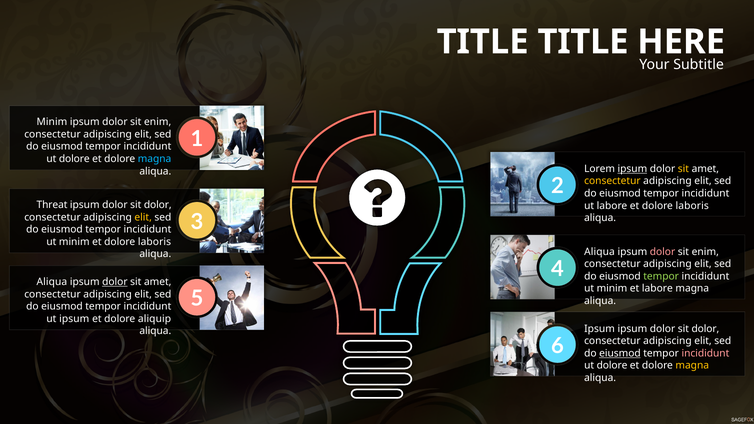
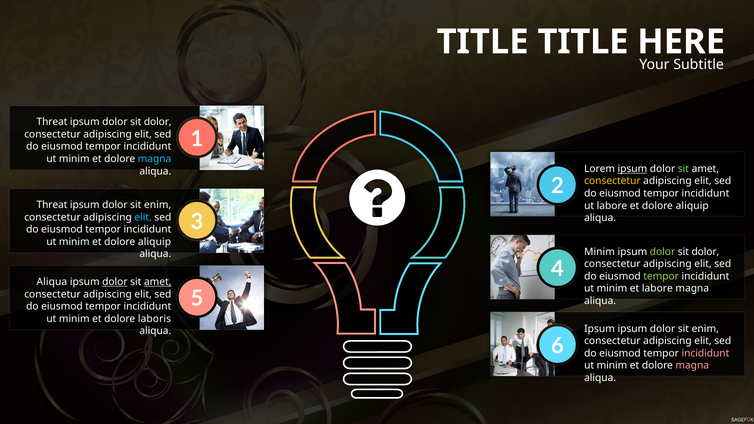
Minim at (52, 122): Minim -> Threat
enim at (158, 122): enim -> dolor
dolore at (74, 159): dolore -> minim
sit at (683, 169) colour: yellow -> light green
dolor at (158, 205): dolor -> enim
labore et dolore laboris: laboris -> aliquip
elit at (143, 217) colour: yellow -> light blue
laboris at (154, 242): laboris -> aliquip
Aliqua at (600, 252): Aliqua -> Minim
dolor at (663, 252) colour: pink -> light green
enim at (705, 252): enim -> dolor
amet at (158, 282) underline: none -> present
ipsum at (74, 319): ipsum -> minim
aliquip: aliquip -> laboris
dolor at (705, 329): dolor -> enim
eiusmod at (620, 353) underline: present -> none
dolore at (612, 366): dolore -> minim
magna at (692, 366) colour: yellow -> pink
